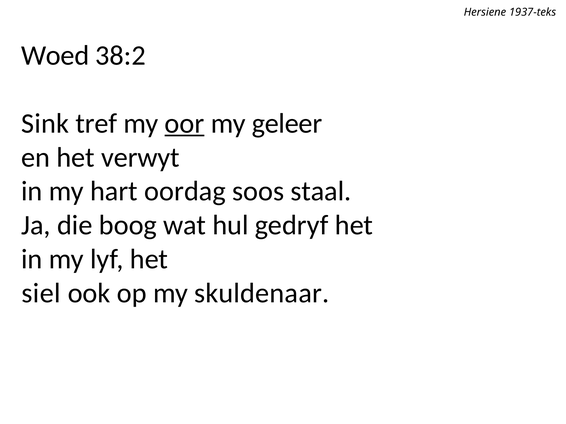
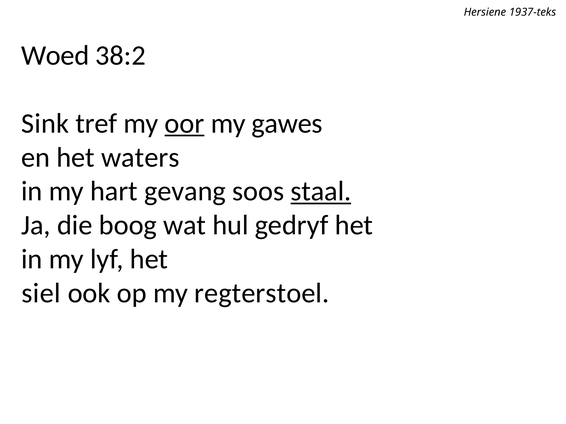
geleer: geleer -> gawes
verwyt: verwyt -> waters
oordag: oordag -> gevang
staal underline: none -> present
skuldenaar: skuldenaar -> regterstoel
